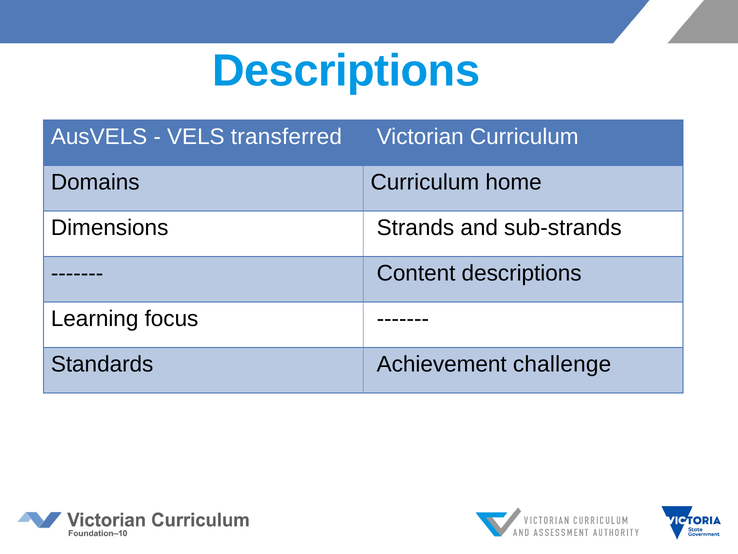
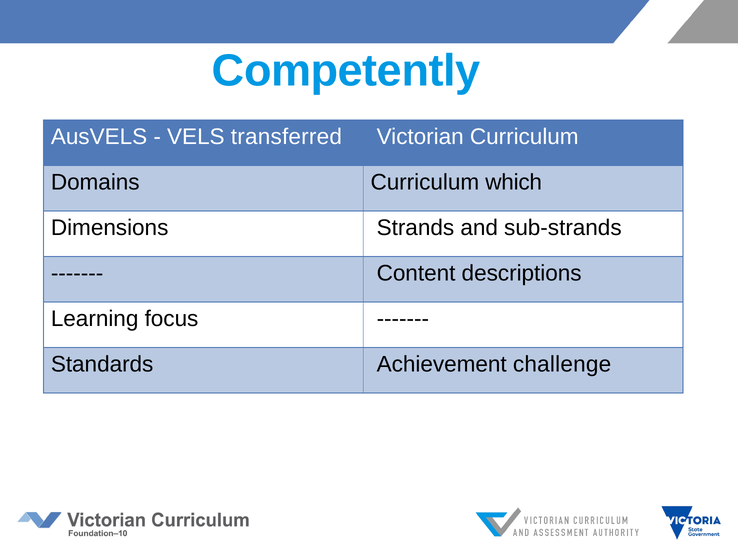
Descriptions at (346, 71): Descriptions -> Competently
home: home -> which
